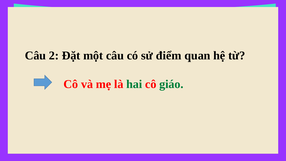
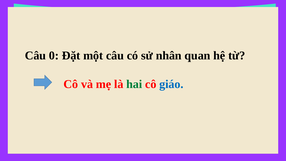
2: 2 -> 0
điểm: điểm -> nhân
giáo colour: green -> blue
